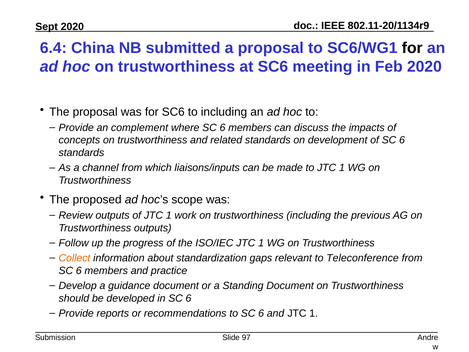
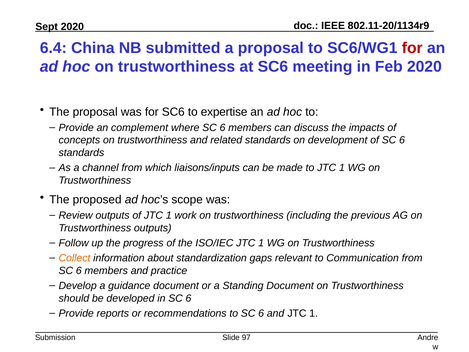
for at (412, 48) colour: black -> red
to including: including -> expertise
Teleconference: Teleconference -> Communication
